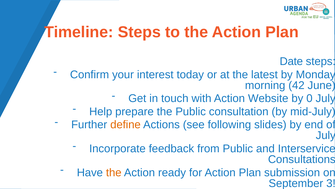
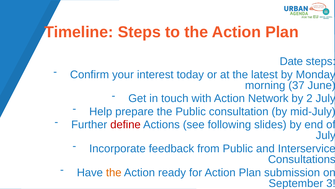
42: 42 -> 37
Website: Website -> Network
0: 0 -> 2
define colour: orange -> red
